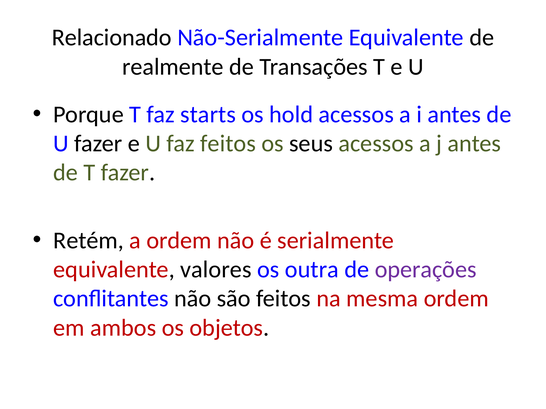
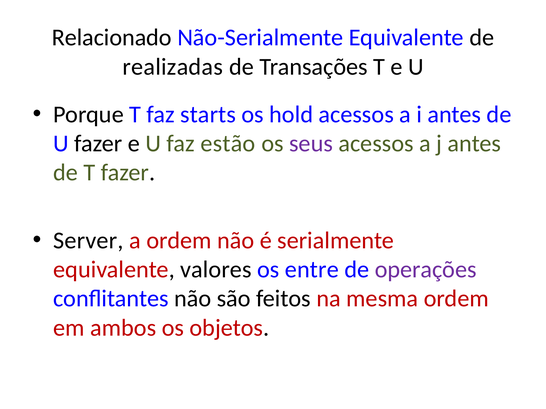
realmente: realmente -> realizadas
faz feitos: feitos -> estão
seus colour: black -> purple
Retém: Retém -> Server
outra: outra -> entre
